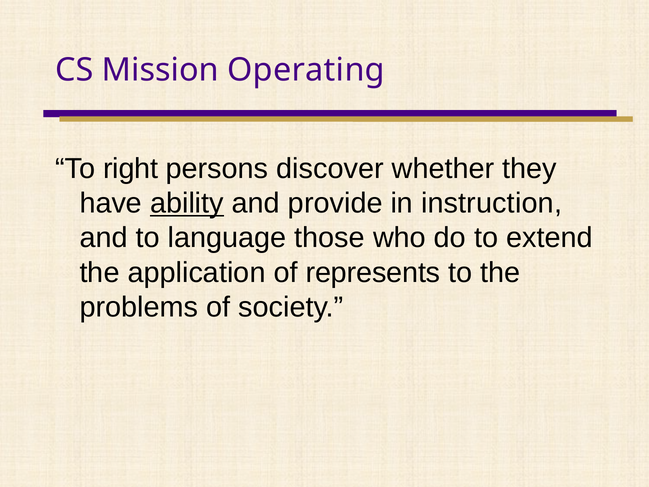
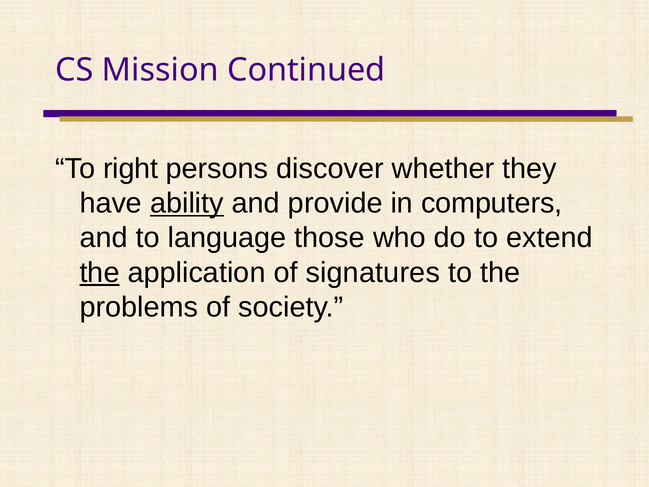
Operating: Operating -> Continued
instruction: instruction -> computers
the at (100, 272) underline: none -> present
represents: represents -> signatures
